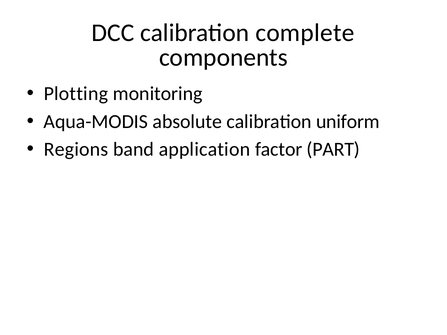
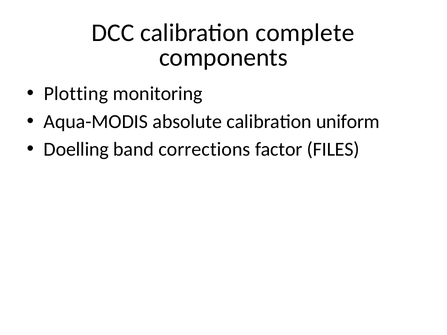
Regions: Regions -> Doelling
application: application -> corrections
PART: PART -> FILES
